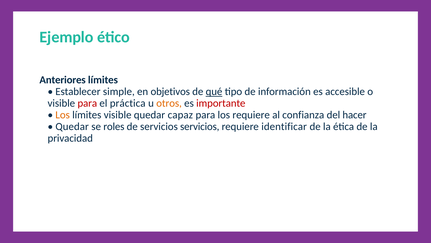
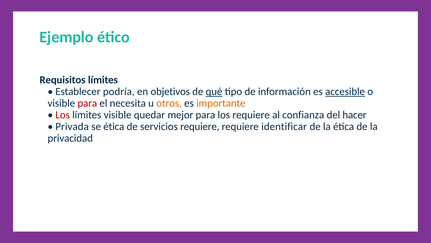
Anteriores: Anteriores -> Requisitos
simple: simple -> podría
accesible underline: none -> present
práctica: práctica -> necesita
importante colour: red -> orange
Los at (63, 115) colour: orange -> red
capaz: capaz -> mejor
Quedar at (72, 126): Quedar -> Privada
se roles: roles -> ética
servicios servicios: servicios -> requiere
